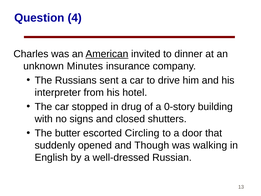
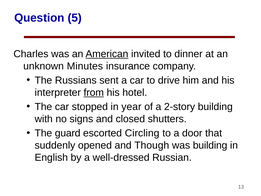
4: 4 -> 5
from underline: none -> present
drug: drug -> year
0-story: 0-story -> 2-story
butter: butter -> guard
was walking: walking -> building
